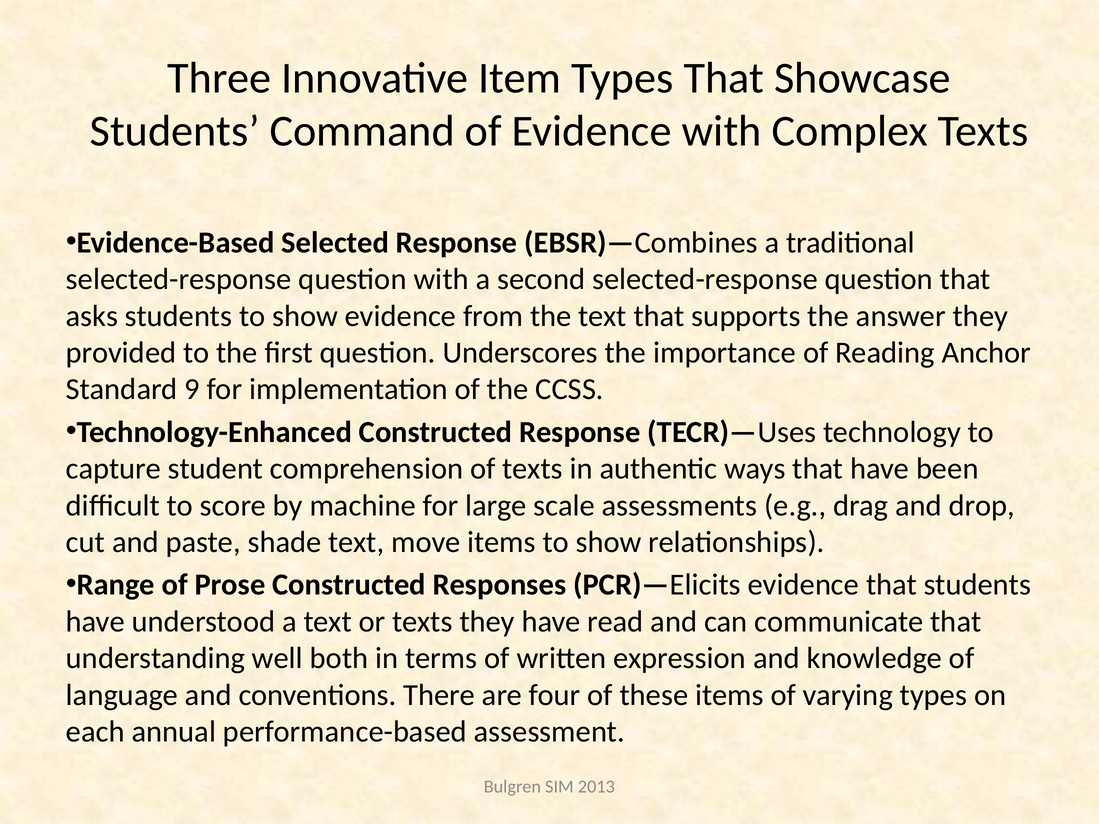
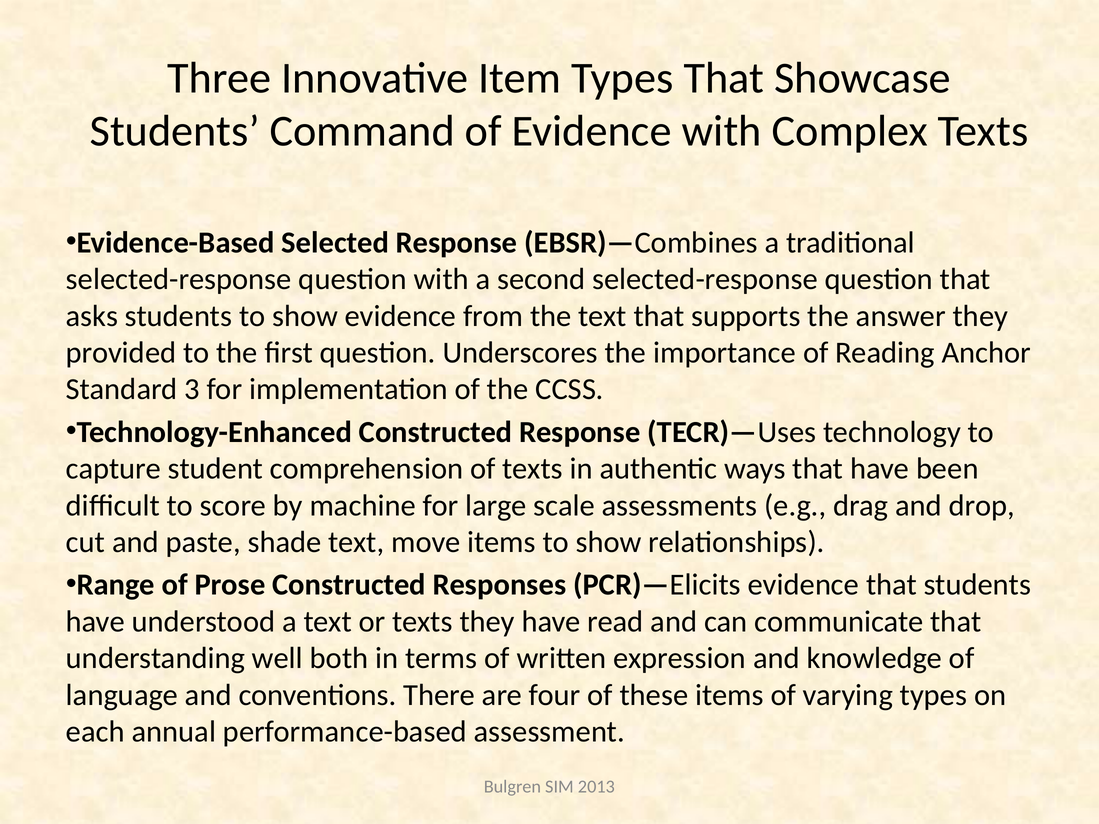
9: 9 -> 3
